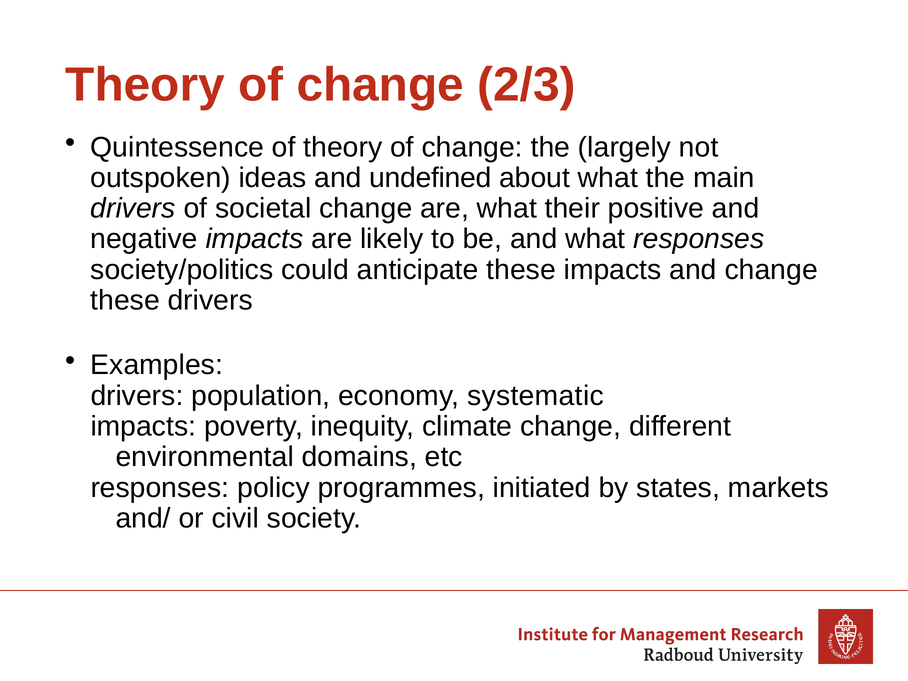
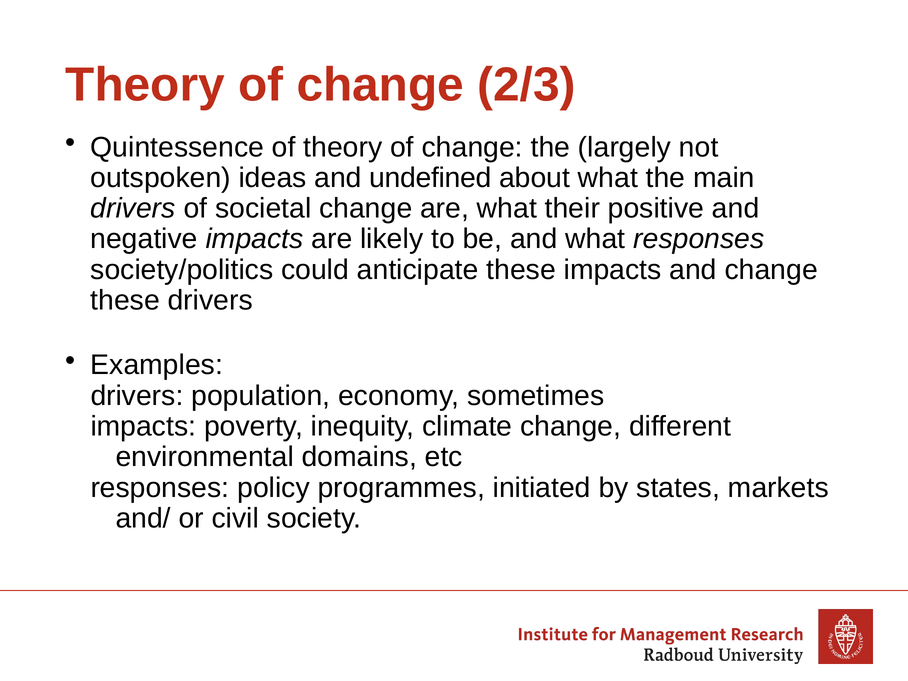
systematic: systematic -> sometimes
